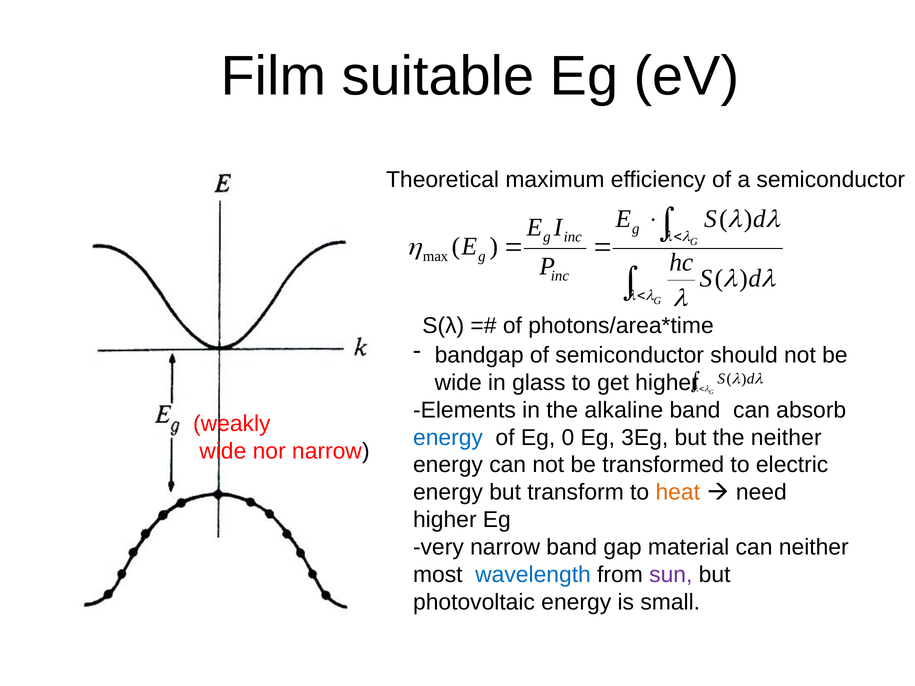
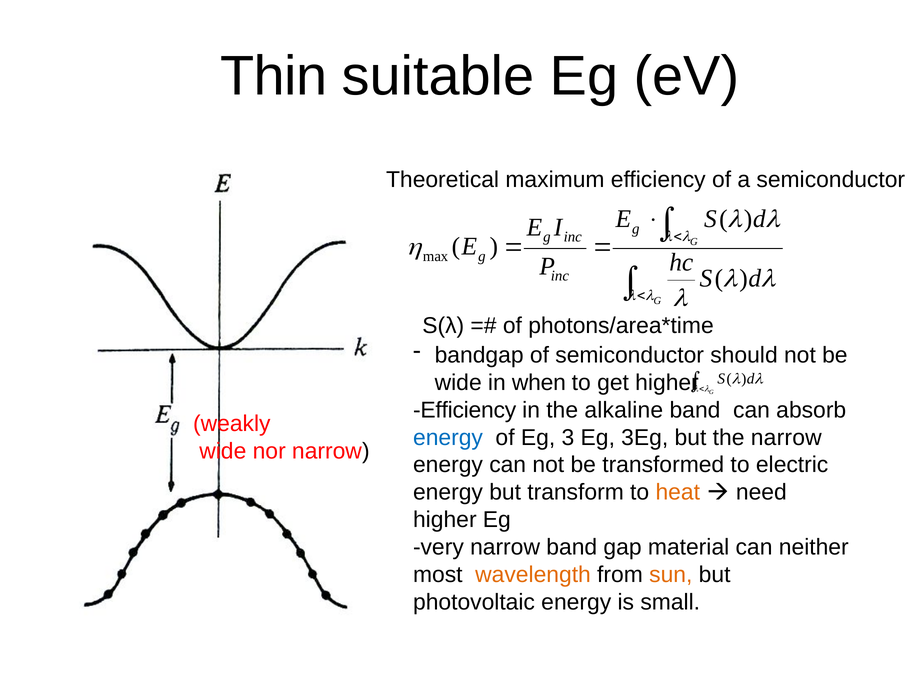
Film: Film -> Thin
glass: glass -> when
Elements at (465, 410): Elements -> Efficiency
0: 0 -> 3
the neither: neither -> narrow
wavelength colour: blue -> orange
sun colour: purple -> orange
